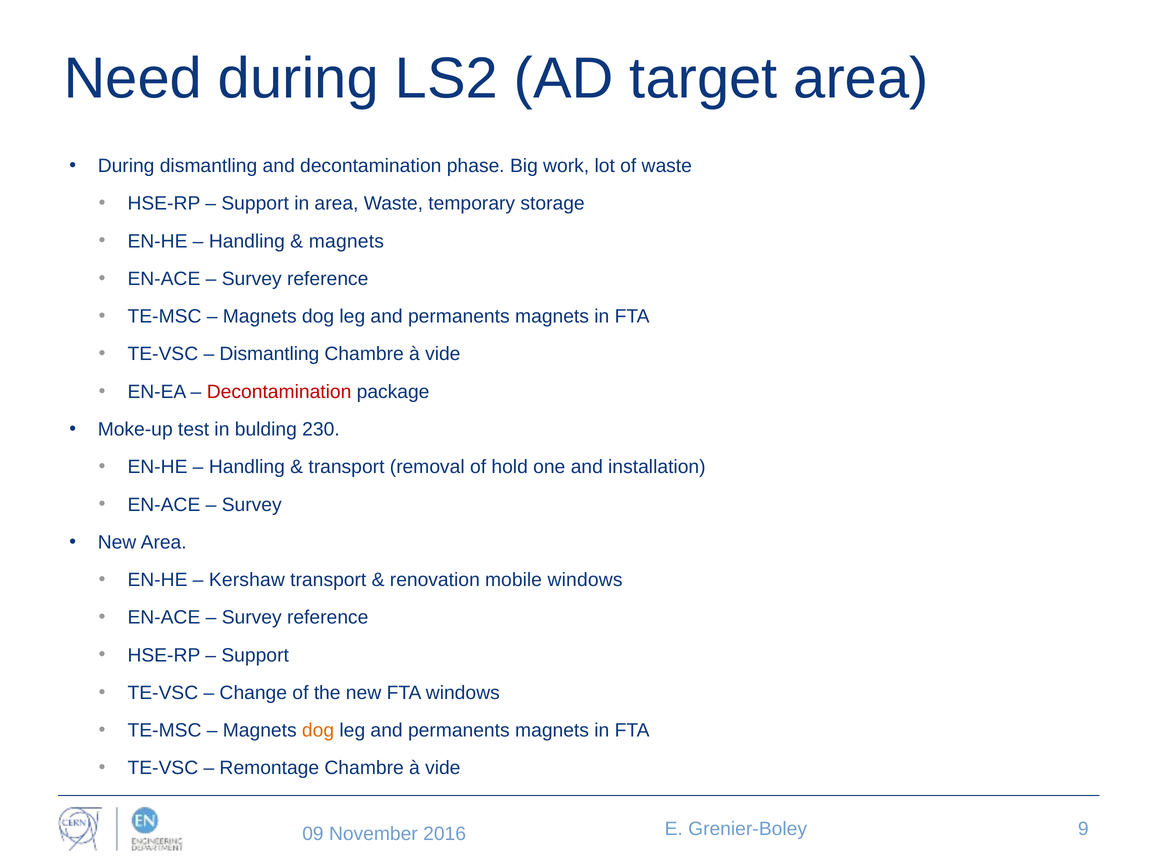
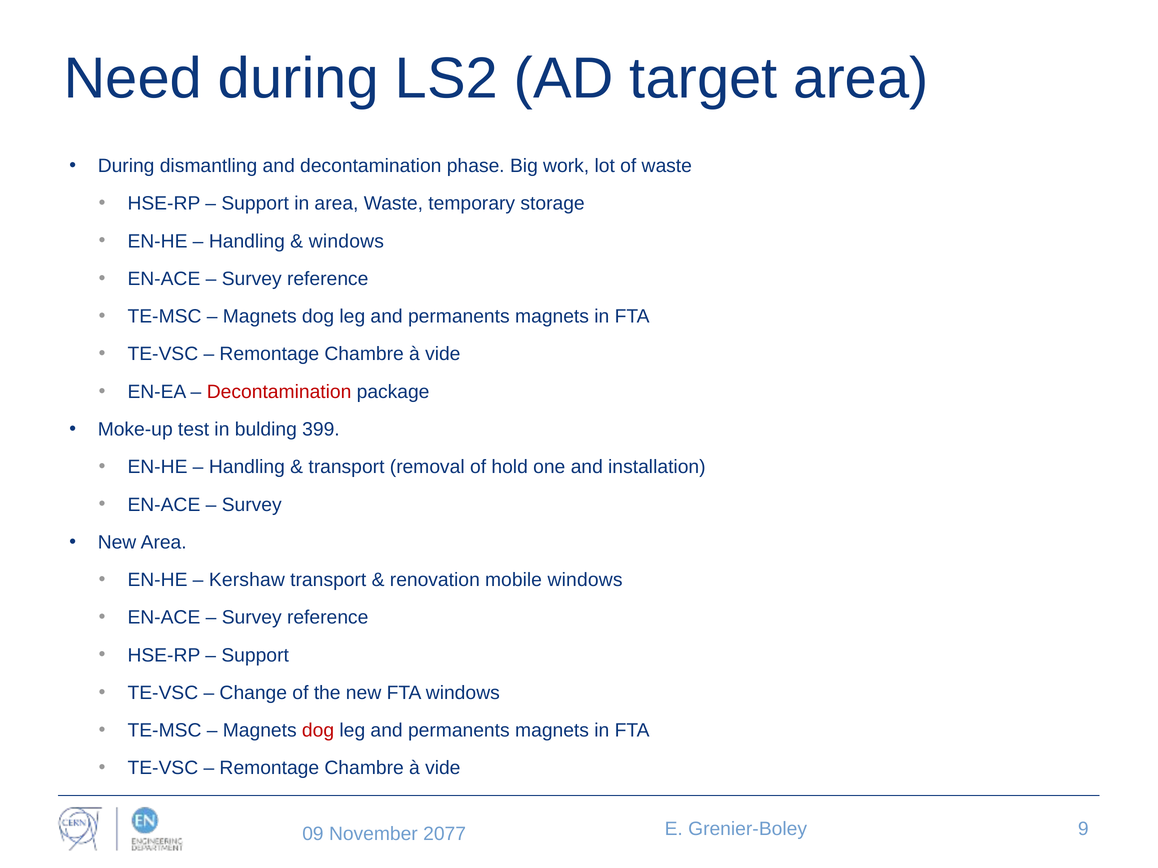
magnets at (346, 241): magnets -> windows
Dismantling at (269, 354): Dismantling -> Remontage
230: 230 -> 399
dog at (318, 731) colour: orange -> red
2016: 2016 -> 2077
